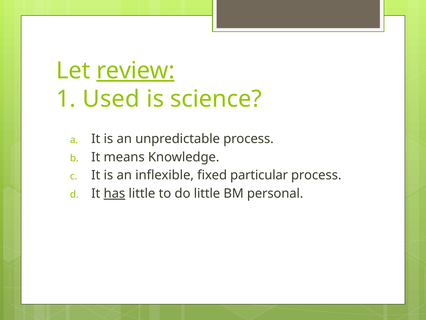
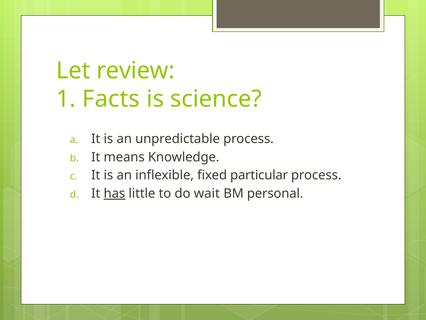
review underline: present -> none
Used: Used -> Facts
do little: little -> wait
